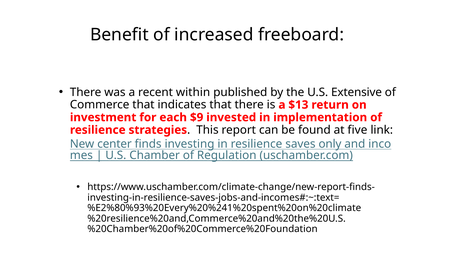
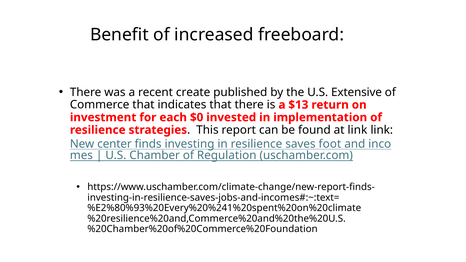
within: within -> create
$9: $9 -> $0
at five: five -> link
only: only -> foot
